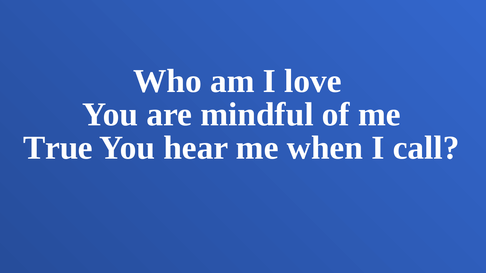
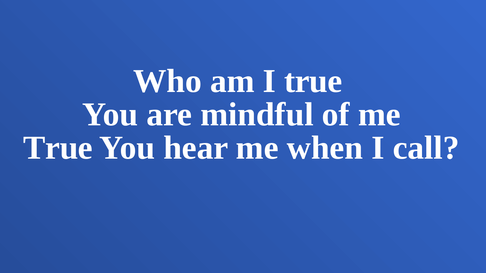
I love: love -> true
